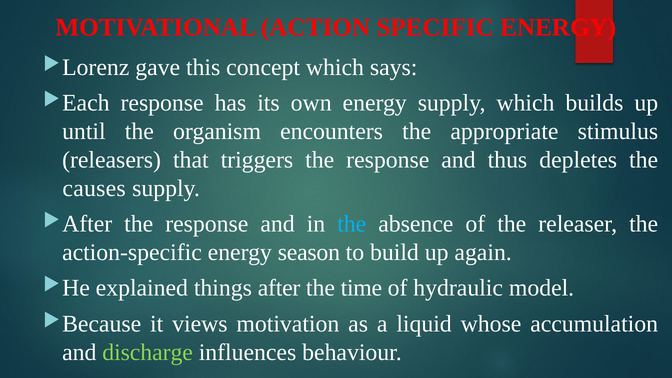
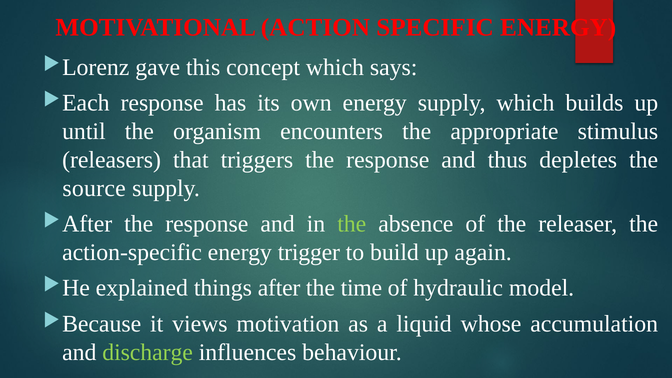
causes: causes -> source
the at (352, 224) colour: light blue -> light green
season: season -> trigger
